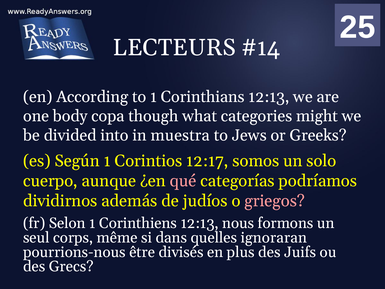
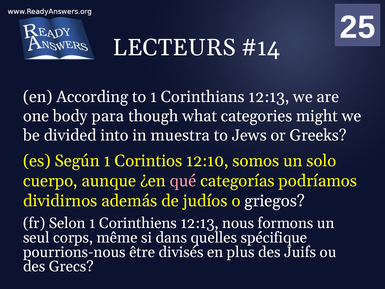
copa: copa -> para
12:17: 12:17 -> 12:10
griegos colour: pink -> white
ignoraran: ignoraran -> spécifique
